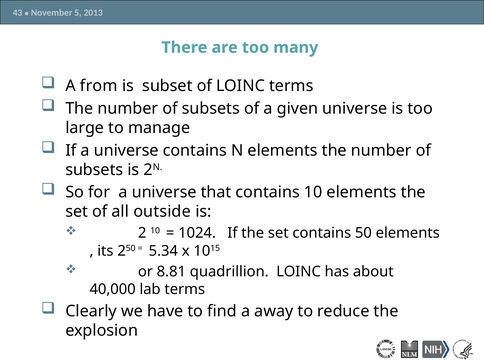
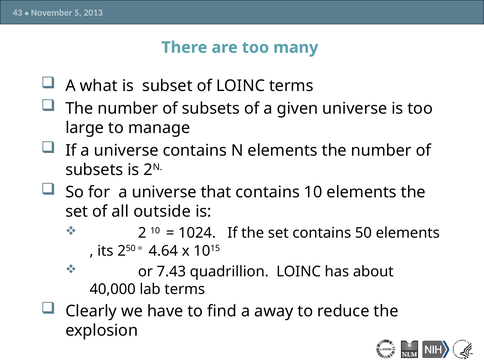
from: from -> what
5.34: 5.34 -> 4.64
8.81: 8.81 -> 7.43
